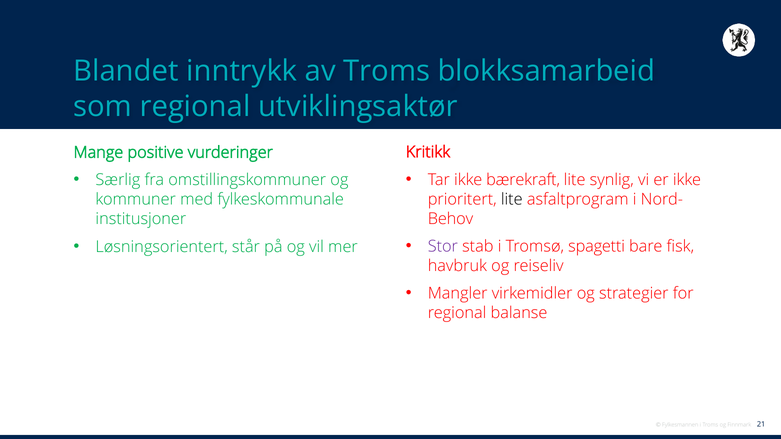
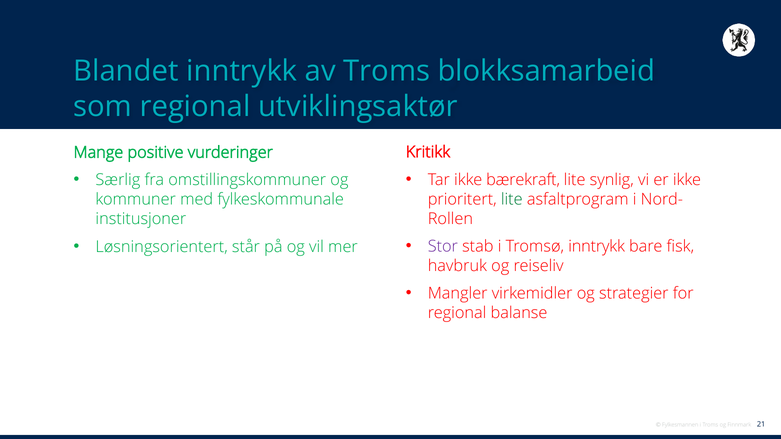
lite at (512, 199) colour: black -> green
Behov: Behov -> Rollen
Tromsø spagetti: spagetti -> inntrykk
